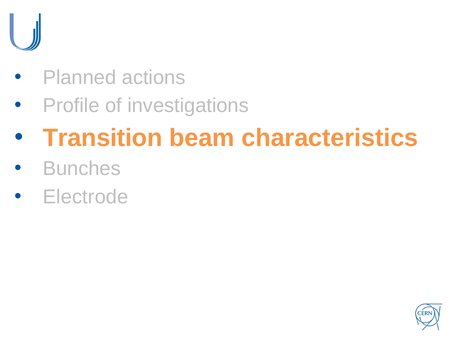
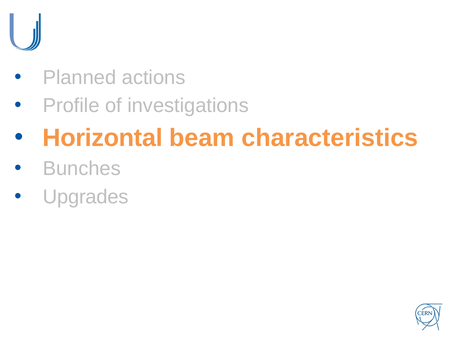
Transition: Transition -> Horizontal
Electrode: Electrode -> Upgrades
